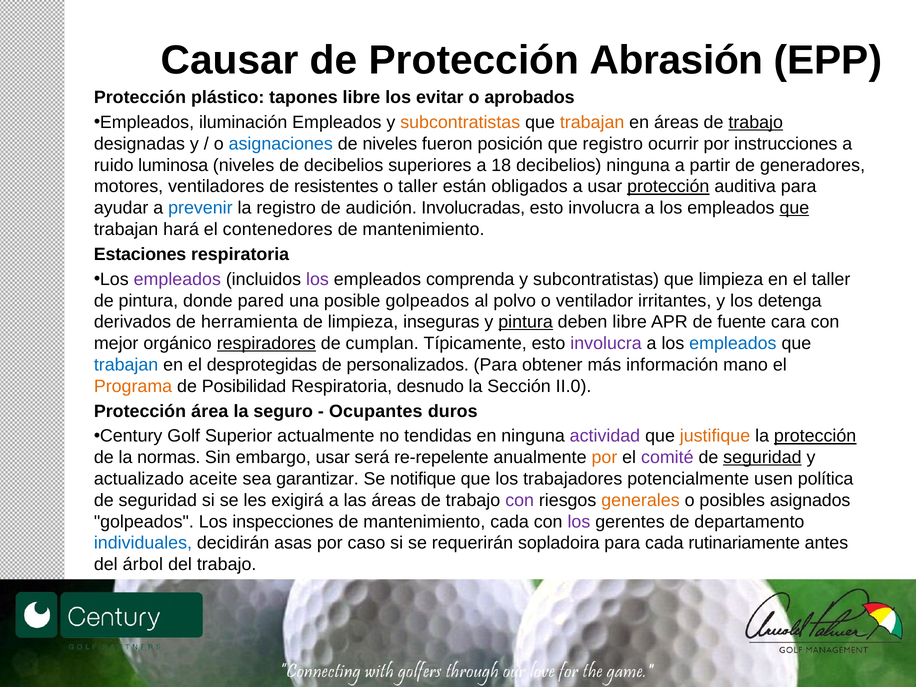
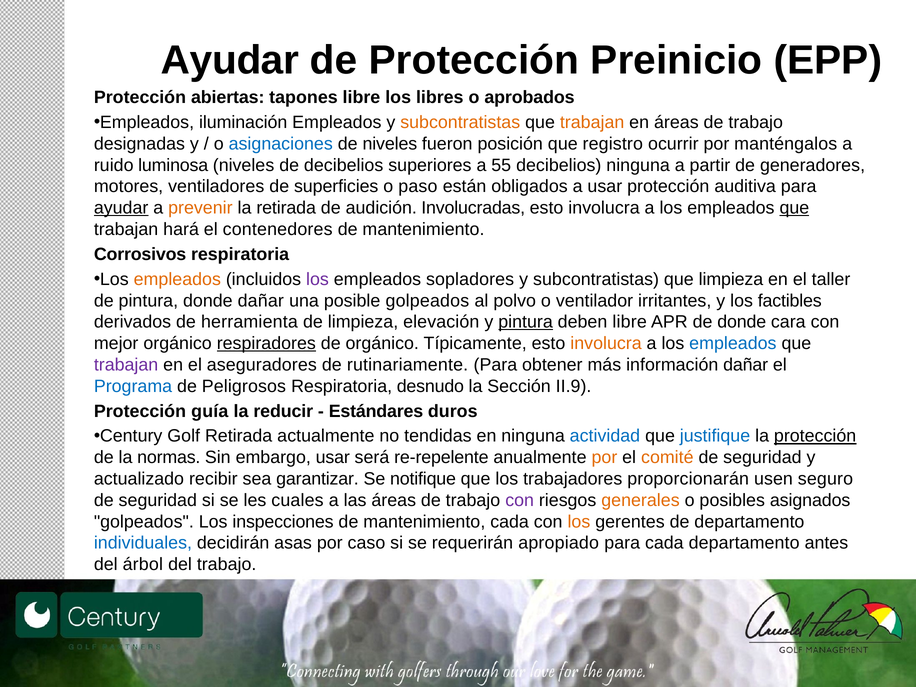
Causar at (230, 60): Causar -> Ayudar
Abrasión: Abrasión -> Preinicio
plástico: plástico -> abiertas
evitar: evitar -> libres
trabajo at (756, 122) underline: present -> none
instrucciones: instrucciones -> manténgalos
18: 18 -> 55
resistentes: resistentes -> superficies
o taller: taller -> paso
protección at (668, 187) underline: present -> none
ayudar at (121, 208) underline: none -> present
prevenir colour: blue -> orange
la registro: registro -> retirada
Estaciones: Estaciones -> Corrosivos
empleados at (177, 279) colour: purple -> orange
comprenda: comprenda -> sopladores
donde pared: pared -> dañar
detenga: detenga -> factibles
inseguras: inseguras -> elevación
de fuente: fuente -> donde
de cumplan: cumplan -> orgánico
involucra at (606, 343) colour: purple -> orange
trabajan at (126, 365) colour: blue -> purple
desprotegidas: desprotegidas -> aseguradores
personalizados: personalizados -> rutinariamente
información mano: mano -> dañar
Programa colour: orange -> blue
Posibilidad: Posibilidad -> Peligrosos
II.0: II.0 -> II.9
área: área -> guía
seguro: seguro -> reducir
Ocupantes: Ocupantes -> Estándares
Golf Superior: Superior -> Retirada
actividad colour: purple -> blue
justifique colour: orange -> blue
comité colour: purple -> orange
seguridad at (762, 457) underline: present -> none
aceite: aceite -> recibir
potencialmente: potencialmente -> proporcionarán
política: política -> seguro
exigirá: exigirá -> cuales
los at (579, 522) colour: purple -> orange
sopladoira: sopladoira -> apropiado
cada rutinariamente: rutinariamente -> departamento
